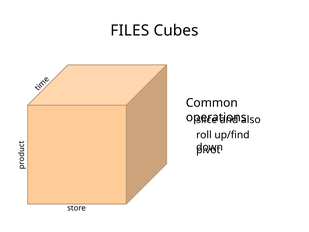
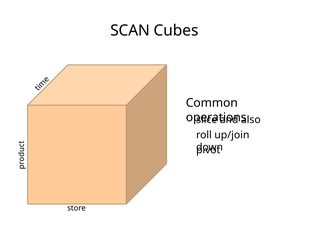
FILES: FILES -> SCAN
up/find: up/find -> up/join
